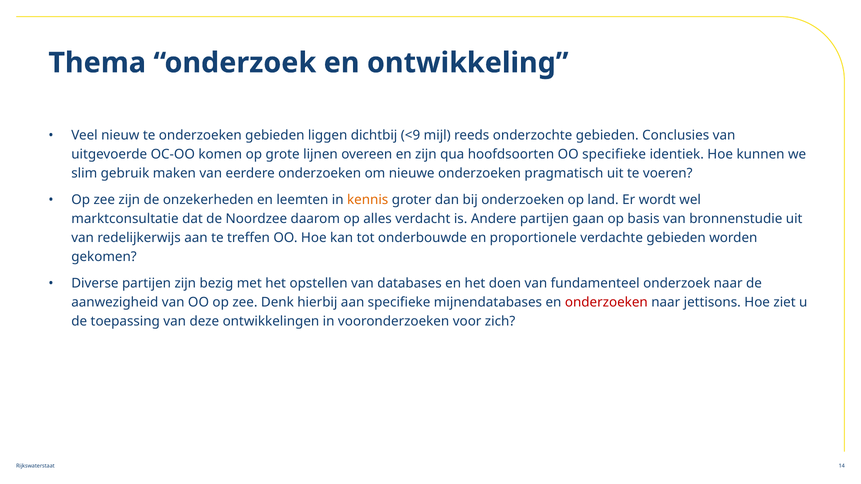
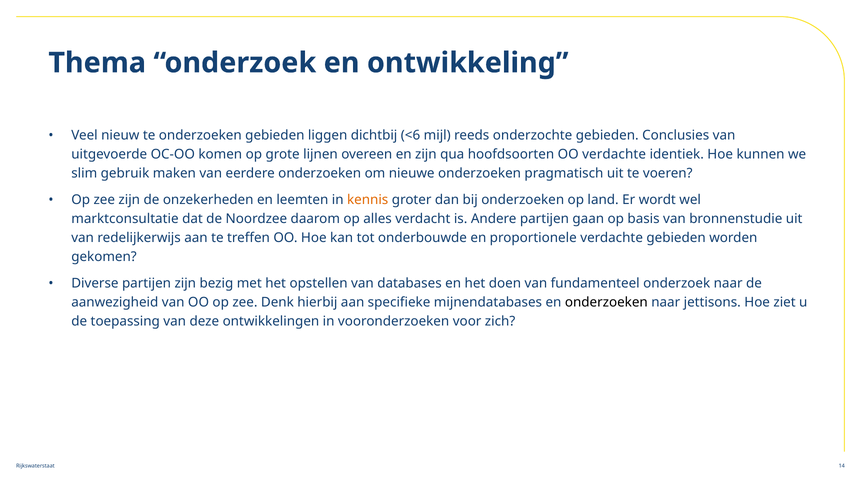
<9: <9 -> <6
OO specifieke: specifieke -> verdachte
onderzoeken at (606, 303) colour: red -> black
